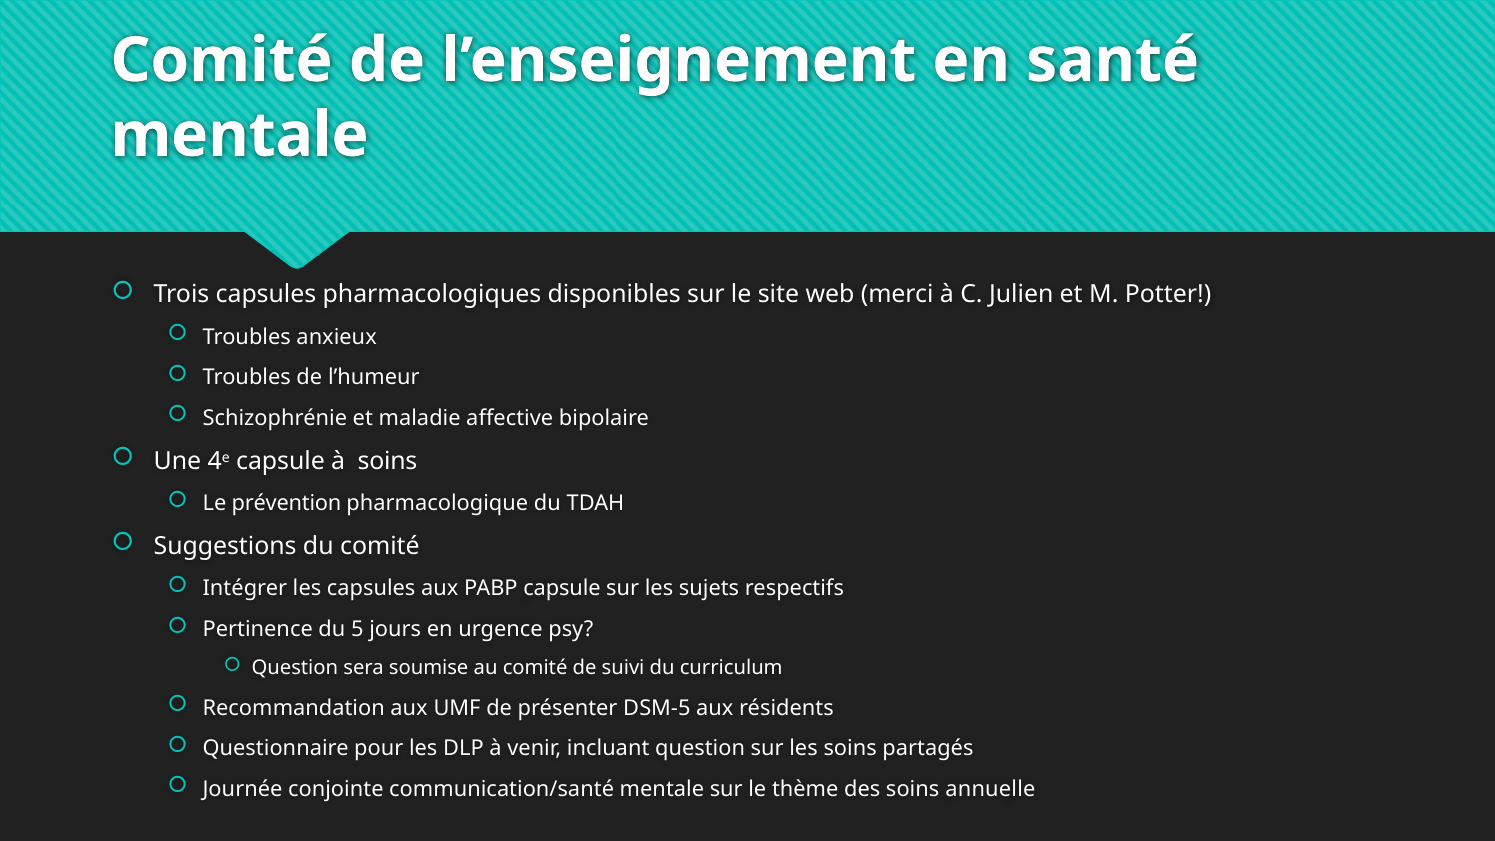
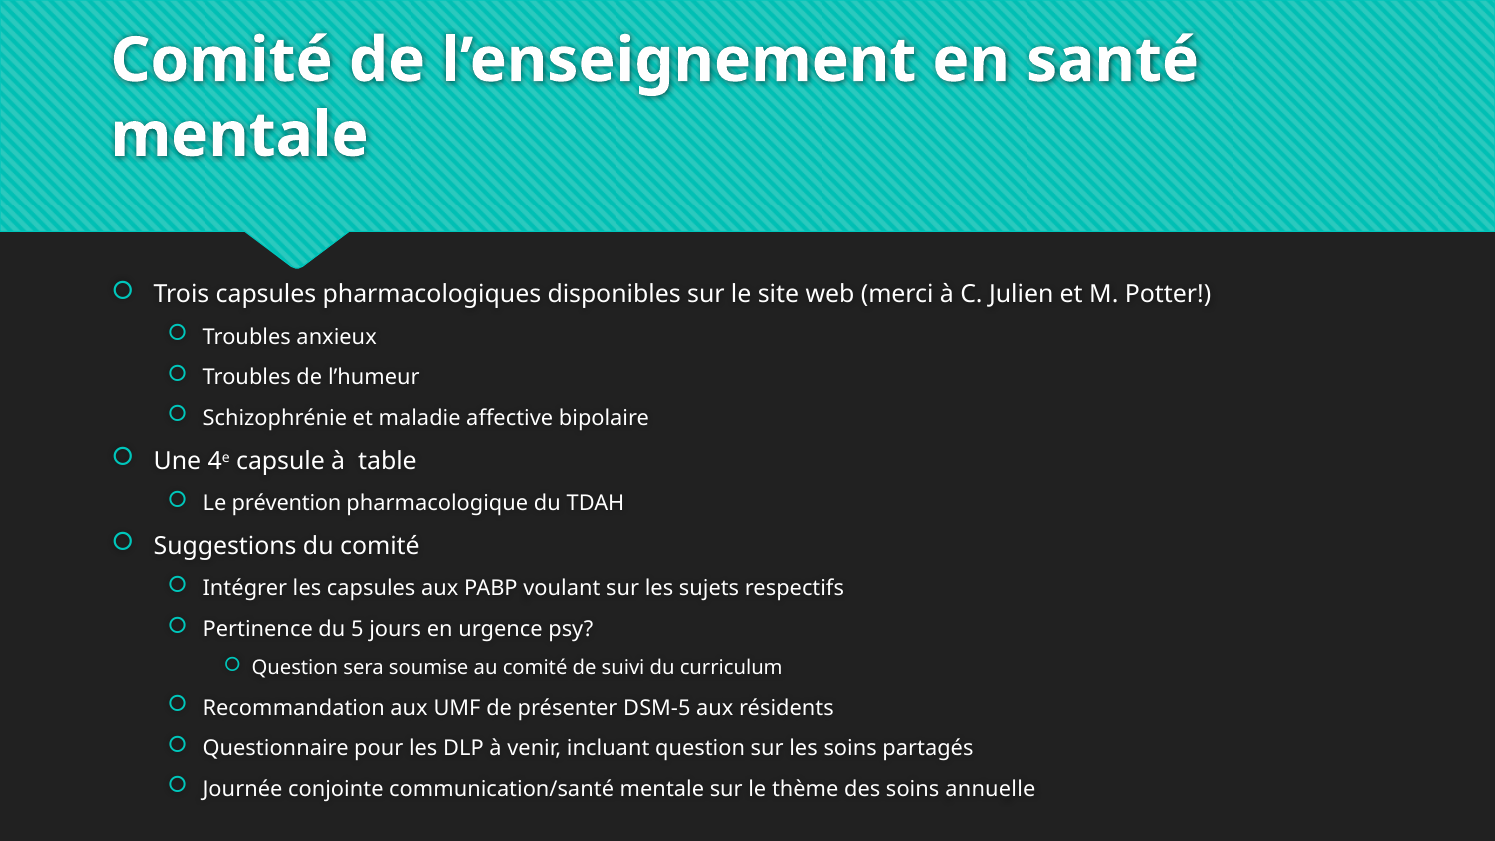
à soins: soins -> table
PABP capsule: capsule -> voulant
